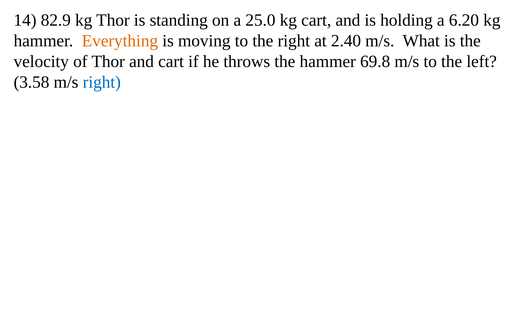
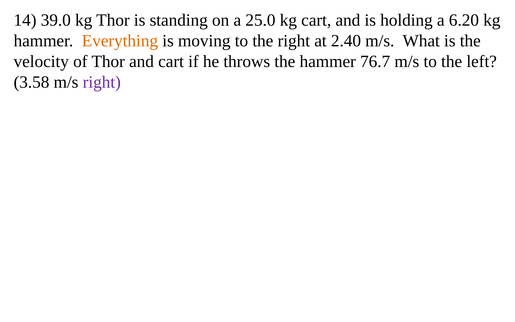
82.9: 82.9 -> 39.0
69.8: 69.8 -> 76.7
right at (102, 82) colour: blue -> purple
